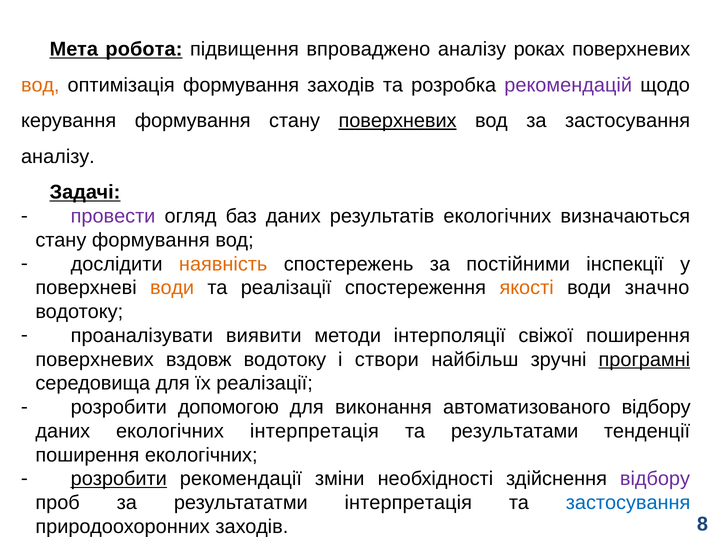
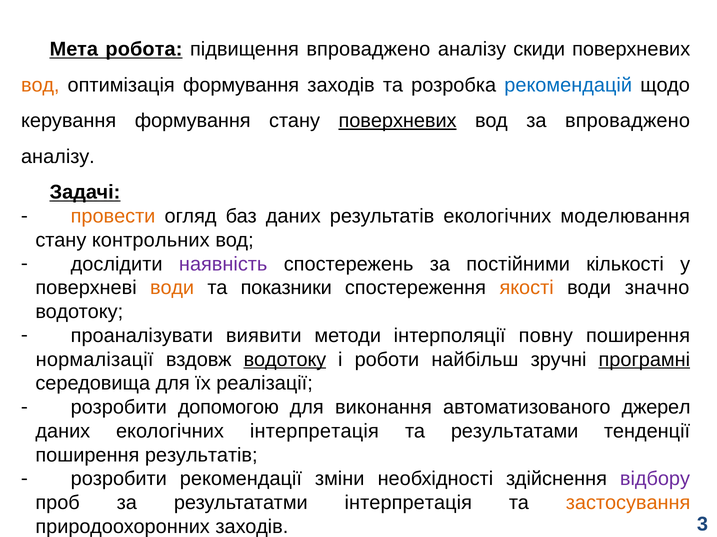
роках: роках -> скиди
рекомендацій colour: purple -> blue
за застосування: застосування -> впроваджено
провести colour: purple -> orange
визначаються: визначаються -> моделювання
стану формування: формування -> контрольних
наявність colour: orange -> purple
інспекції: інспекції -> кількості
та реалізації: реалізації -> показники
свіжої: свіжої -> повну
поверхневих at (95, 360): поверхневих -> нормалізації
водотоку at (285, 360) underline: none -> present
створи: створи -> роботи
автоматизованого відбору: відбору -> джерел
поширення екологічних: екологічних -> результатів
розробити at (119, 480) underline: present -> none
застосування at (628, 503) colour: blue -> orange
8: 8 -> 3
